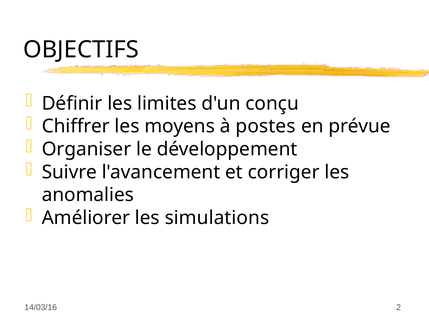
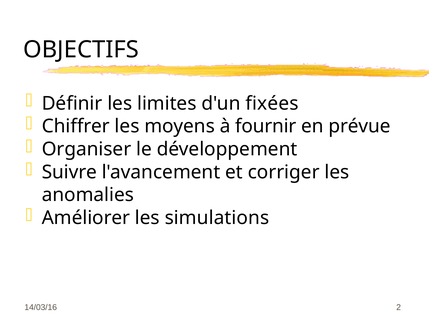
conçu: conçu -> fixées
postes: postes -> fournir
